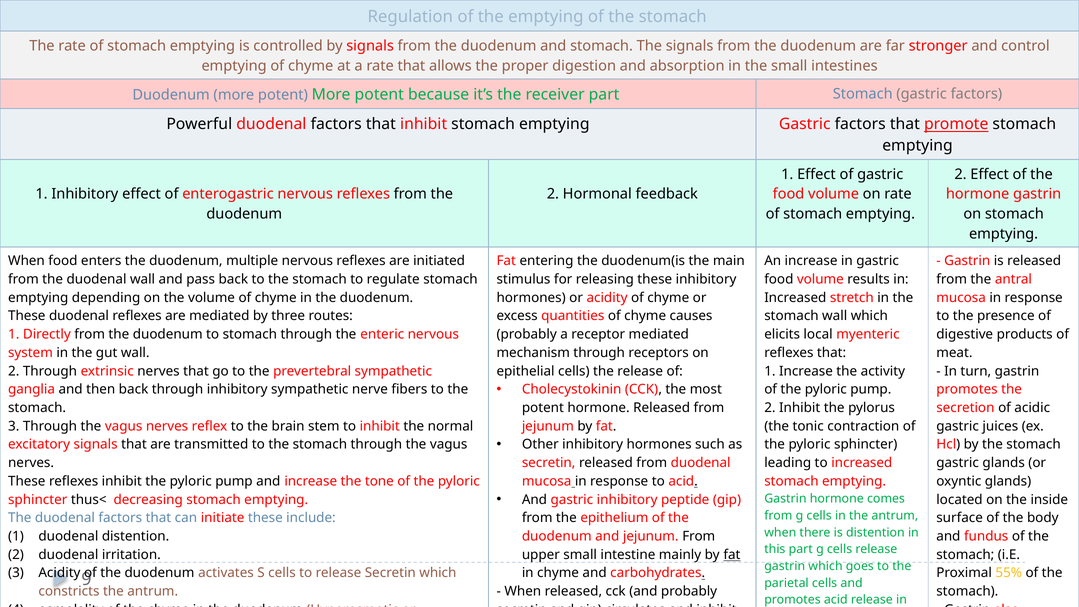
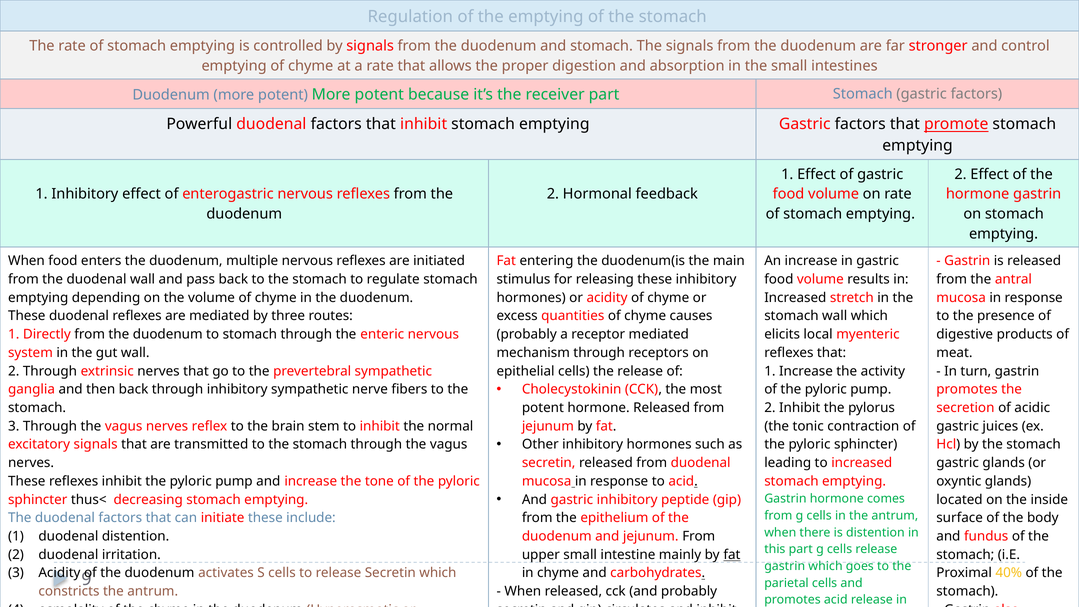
55%: 55% -> 40%
